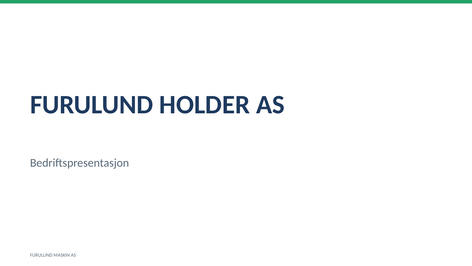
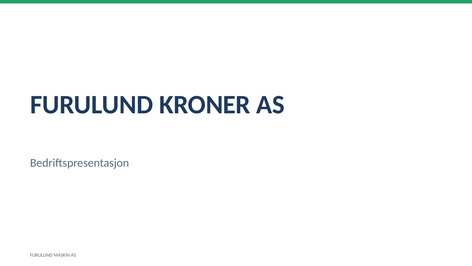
HOLDER: HOLDER -> KRONER
